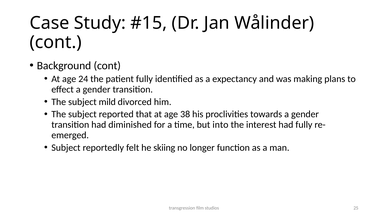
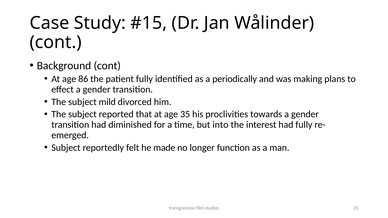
24: 24 -> 86
expectancy: expectancy -> periodically
38: 38 -> 35
skiing: skiing -> made
